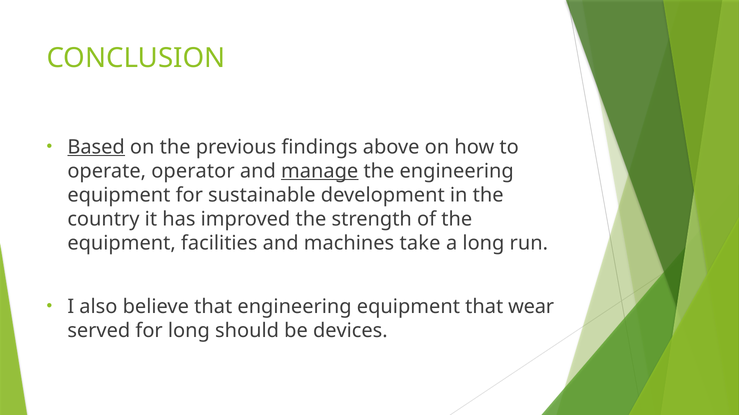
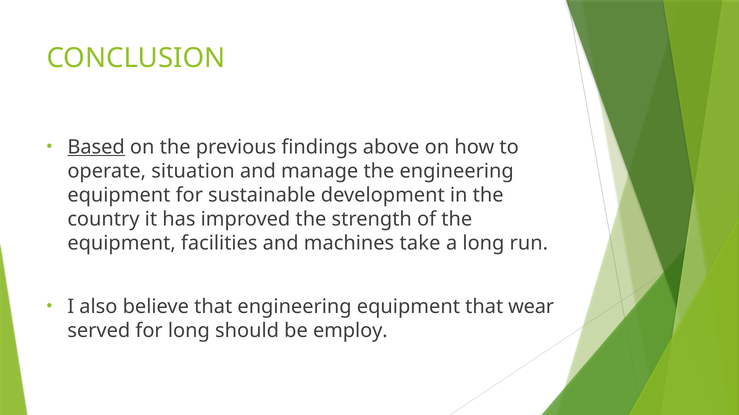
operator: operator -> situation
manage underline: present -> none
devices: devices -> employ
